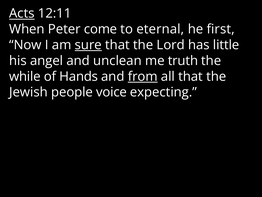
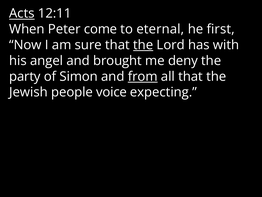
sure underline: present -> none
the at (143, 45) underline: none -> present
little: little -> with
unclean: unclean -> brought
truth: truth -> deny
while: while -> party
Hands: Hands -> Simon
